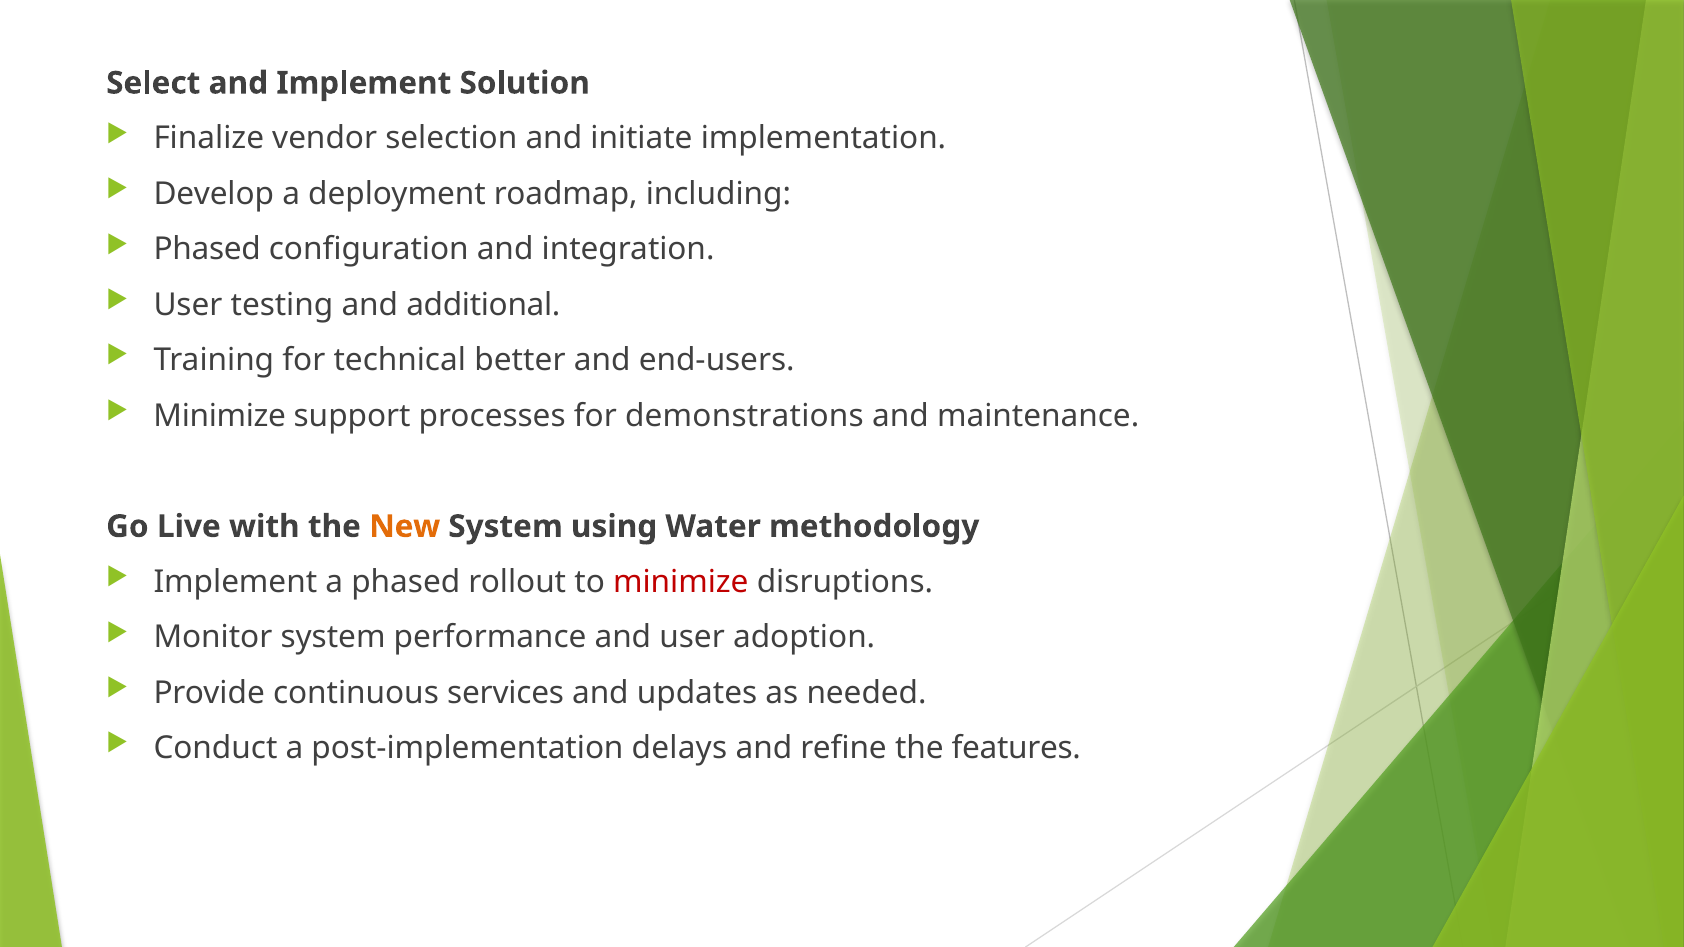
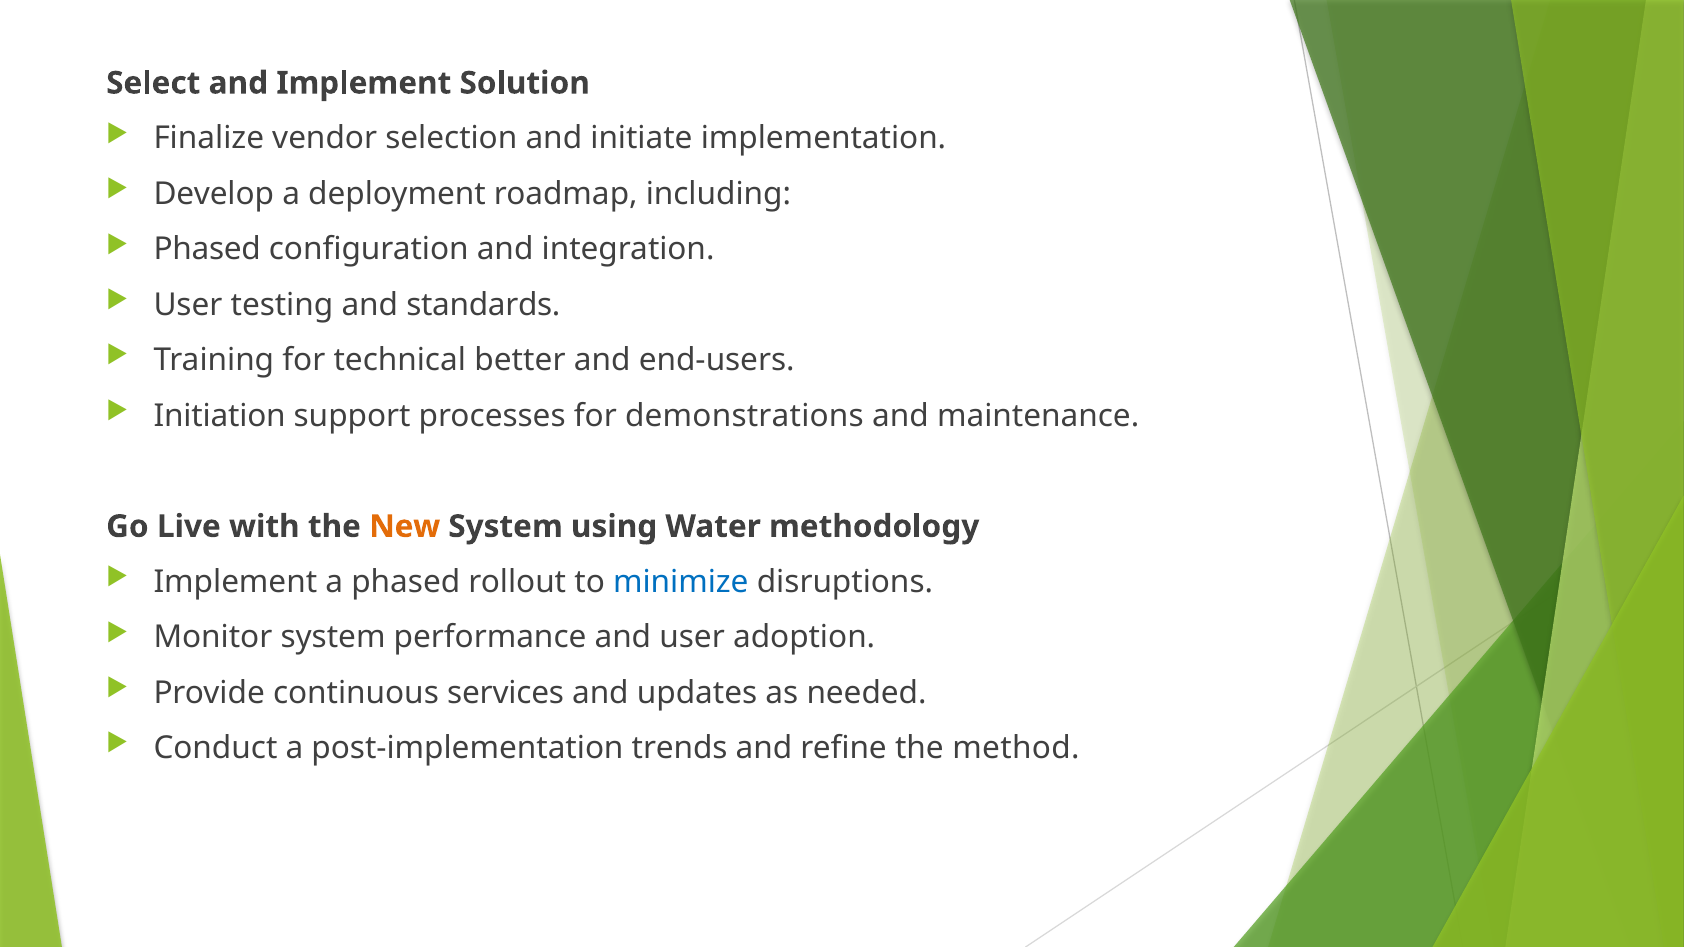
additional: additional -> standards
Minimize at (220, 416): Minimize -> Initiation
minimize at (681, 582) colour: red -> blue
delays: delays -> trends
features: features -> method
